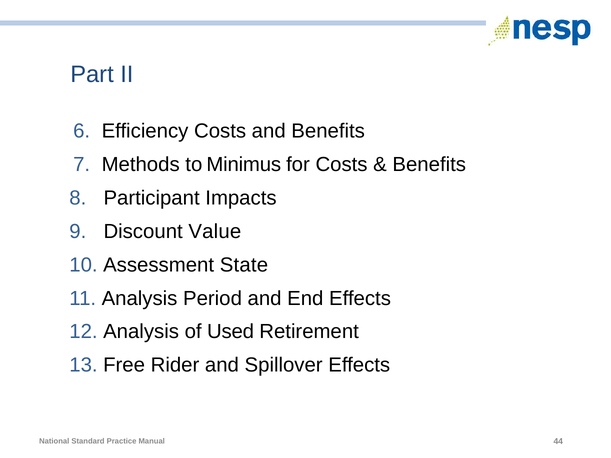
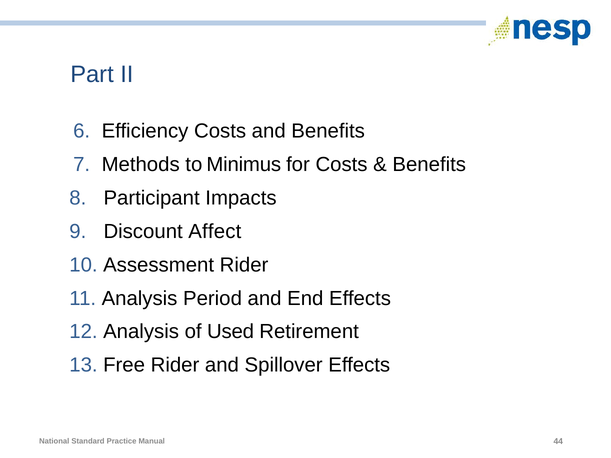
Value: Value -> Affect
Assessment State: State -> Rider
